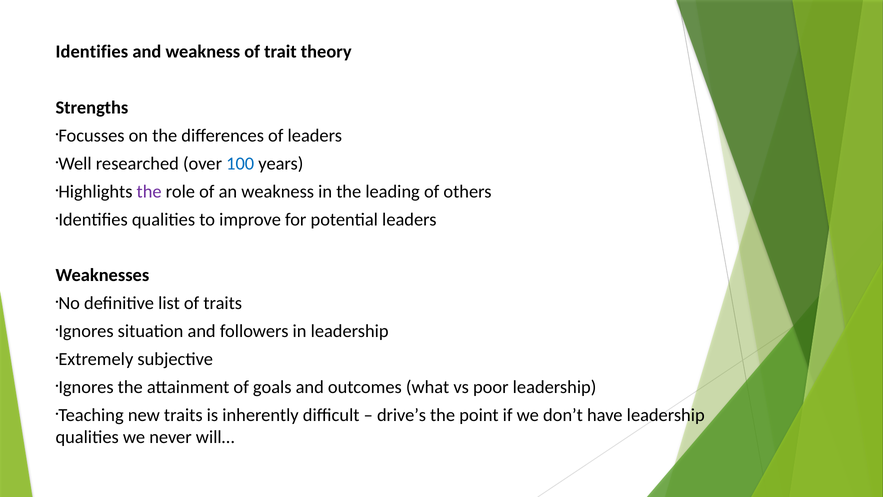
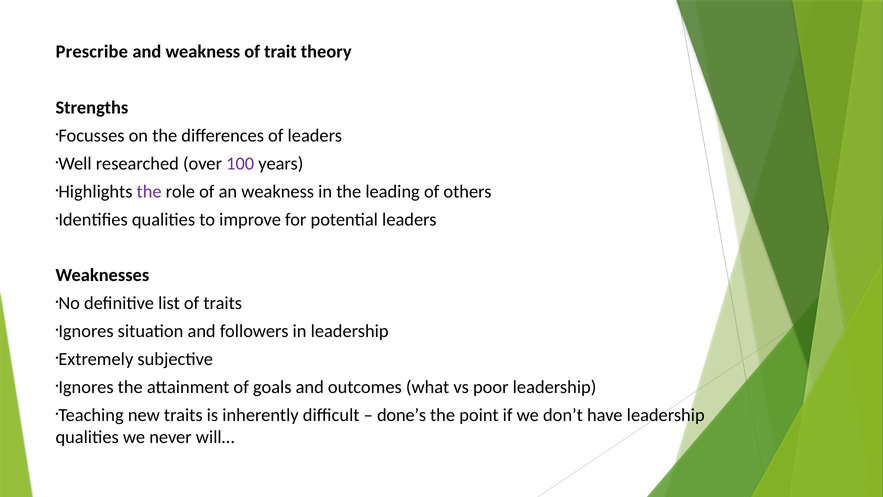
Identifies at (92, 52): Identifies -> Prescribe
100 colour: blue -> purple
drive’s: drive’s -> done’s
